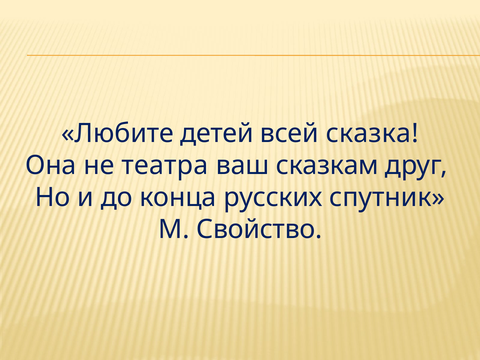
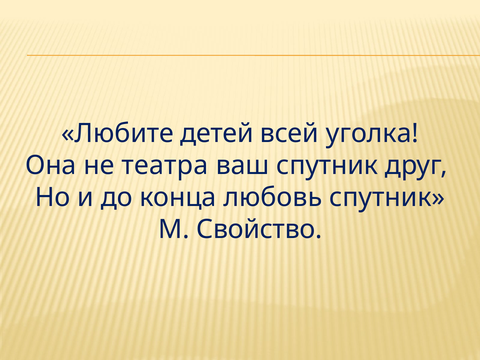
сказка: сказка -> уголка
ваш сказкам: сказкам -> спутник
русских: русских -> любовь
